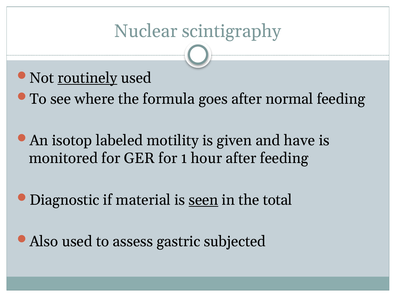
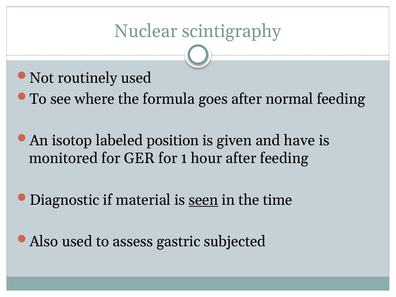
routinely underline: present -> none
motility: motility -> position
total: total -> time
